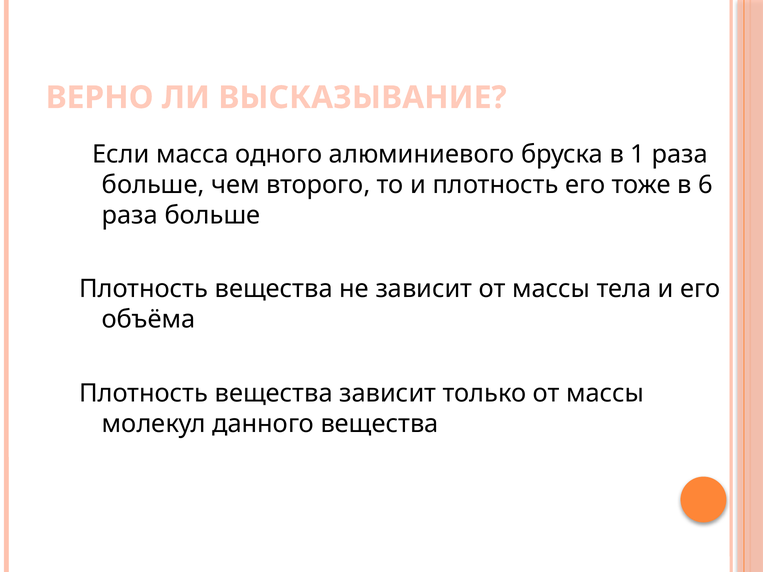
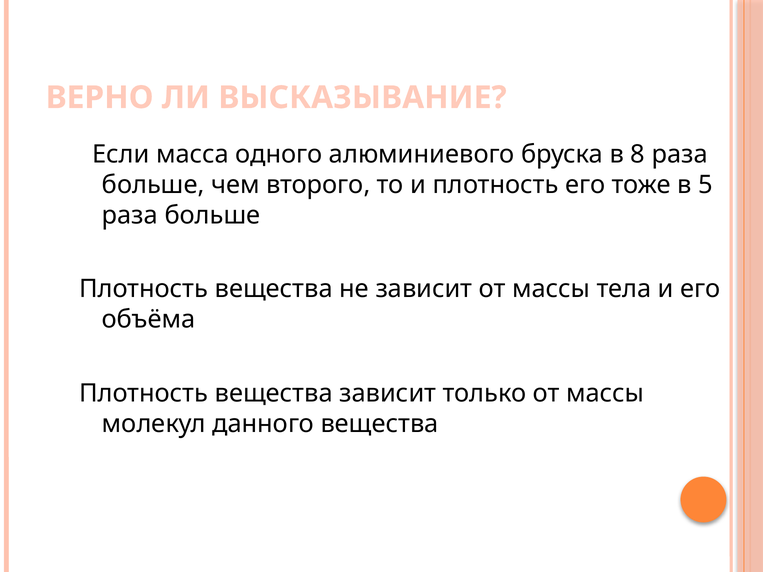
1: 1 -> 8
6: 6 -> 5
